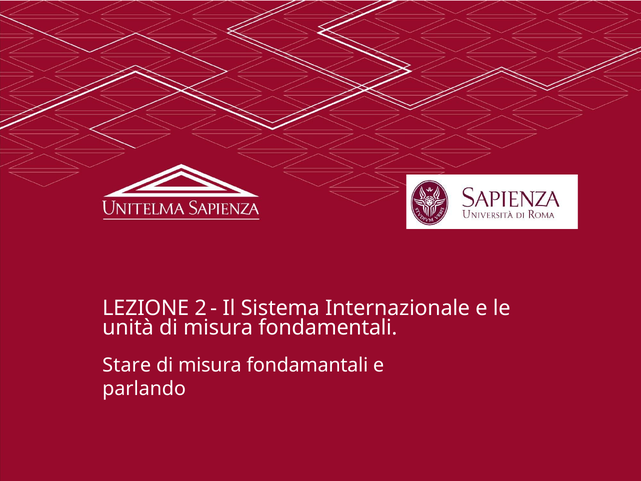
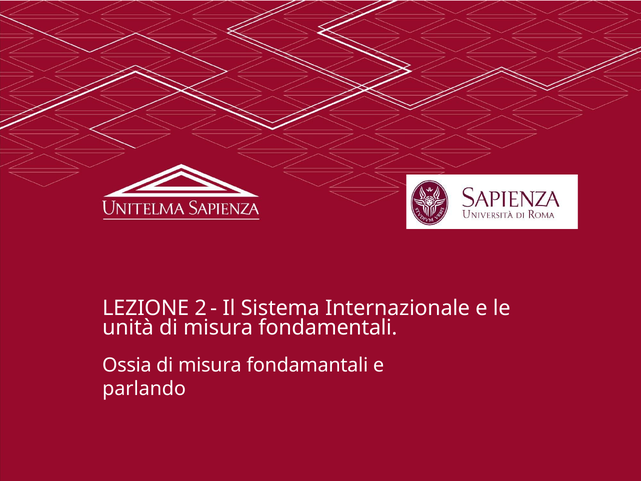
Stare: Stare -> Ossia
